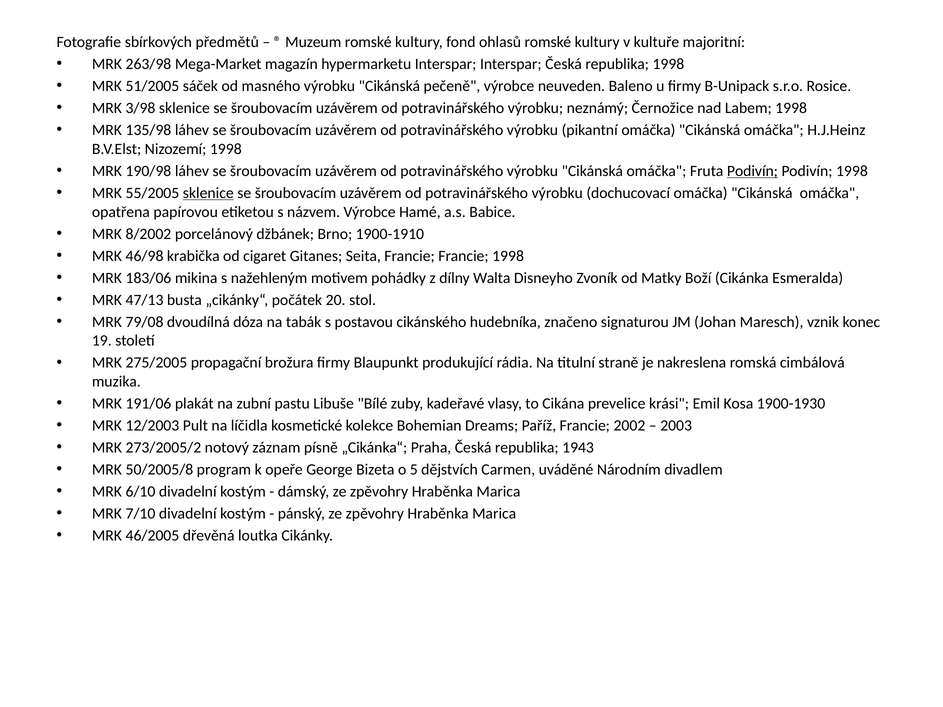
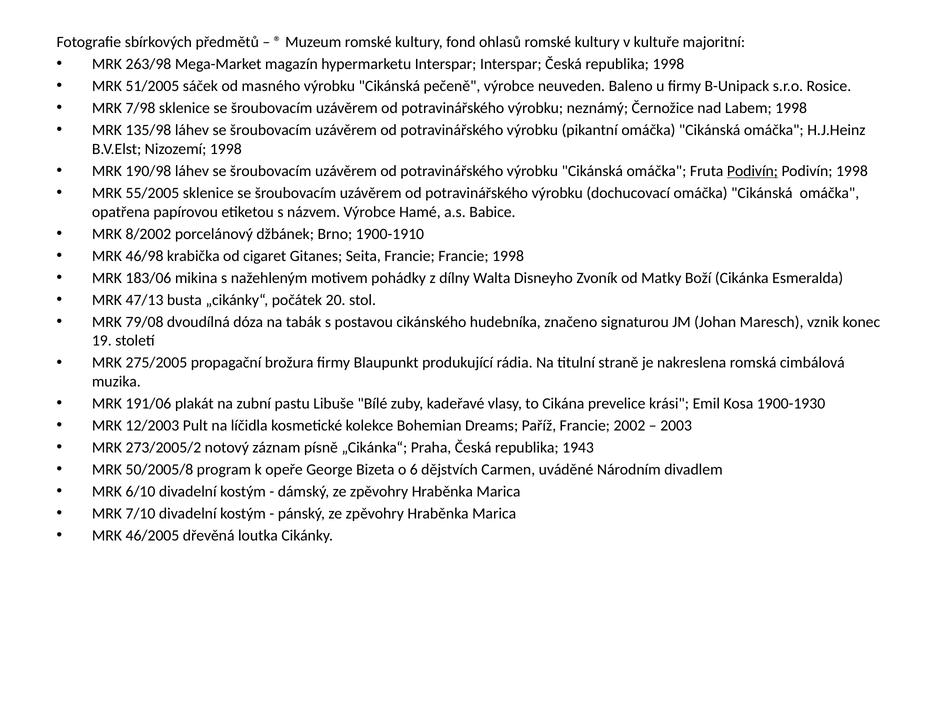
3/98: 3/98 -> 7/98
sklenice at (208, 193) underline: present -> none
5: 5 -> 6
